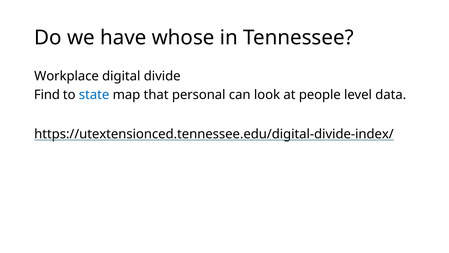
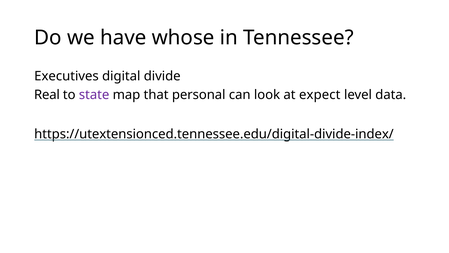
Workplace: Workplace -> Executives
Find: Find -> Real
state colour: blue -> purple
people: people -> expect
